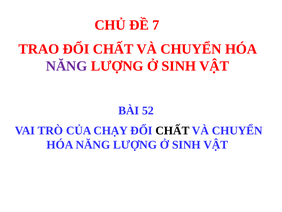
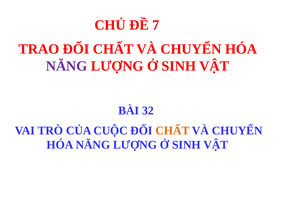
52: 52 -> 32
CHẠY: CHẠY -> CUỘC
CHẤT at (172, 130) colour: black -> orange
